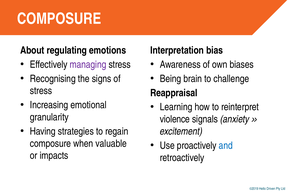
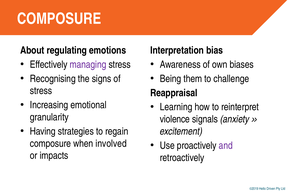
brain: brain -> them
valuable: valuable -> involved
and colour: blue -> purple
